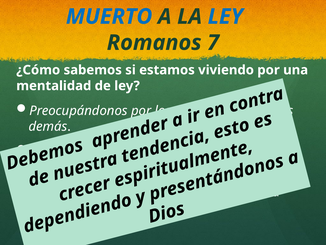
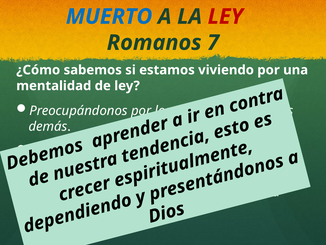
LEY at (225, 17) colour: blue -> red
